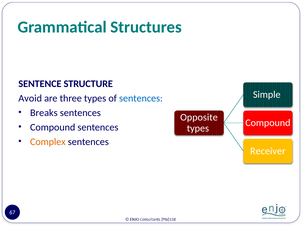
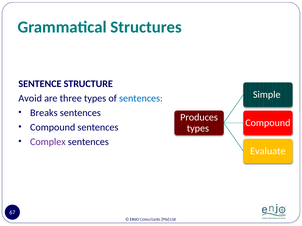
Opposite: Opposite -> Produces
Complex colour: orange -> purple
Receiver: Receiver -> Evaluate
